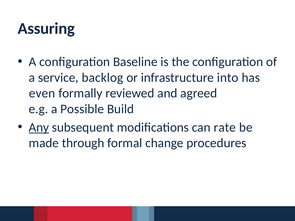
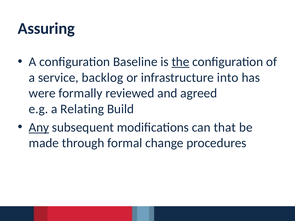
the underline: none -> present
even: even -> were
Possible: Possible -> Relating
rate: rate -> that
